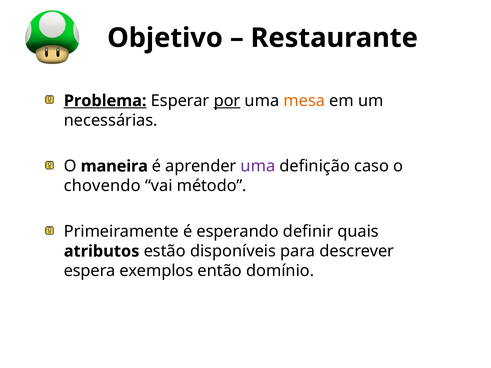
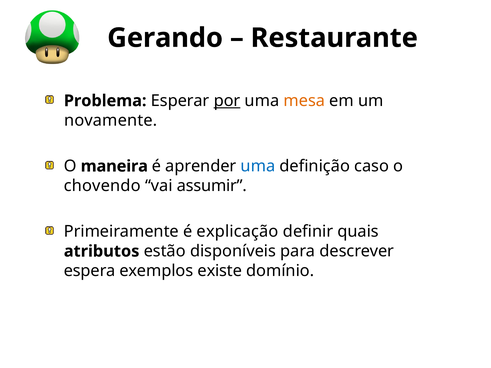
Objetivo: Objetivo -> Gerando
Problema underline: present -> none
necessárias: necessárias -> novamente
uma at (258, 166) colour: purple -> blue
método: método -> assumir
esperando: esperando -> explicação
então: então -> existe
